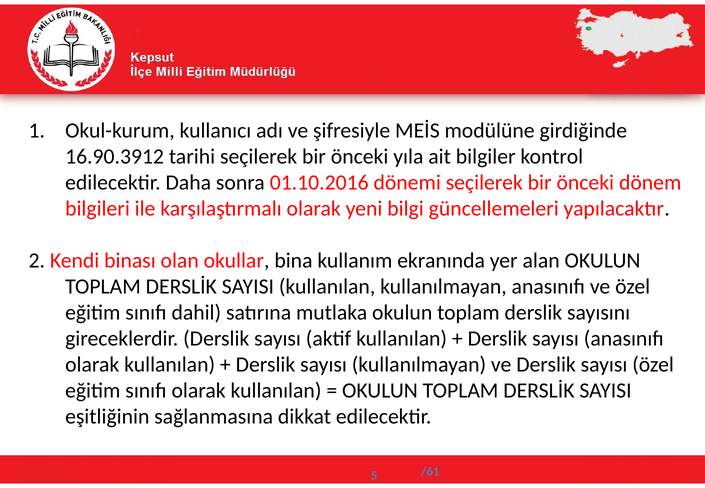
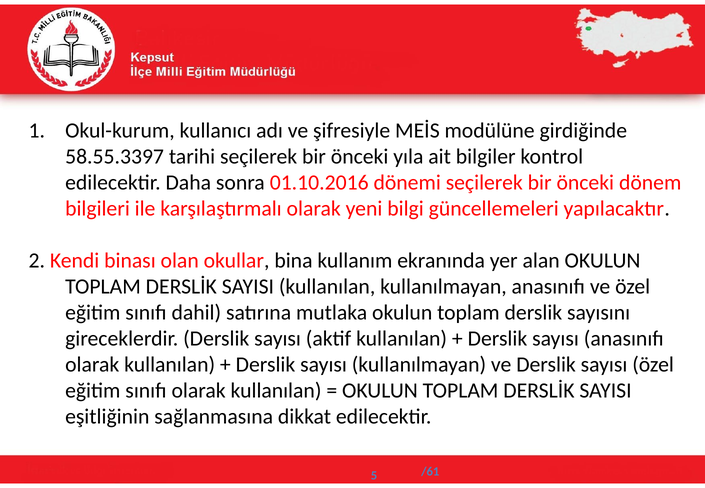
16.90.3912: 16.90.3912 -> 58.55.3397
